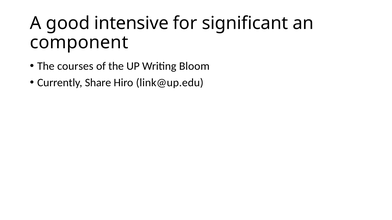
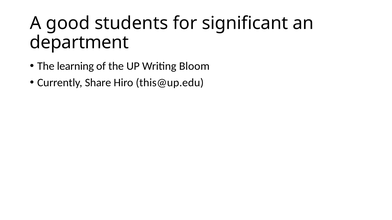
intensive: intensive -> students
component: component -> department
courses: courses -> learning
link@up.edu: link@up.edu -> this@up.edu
